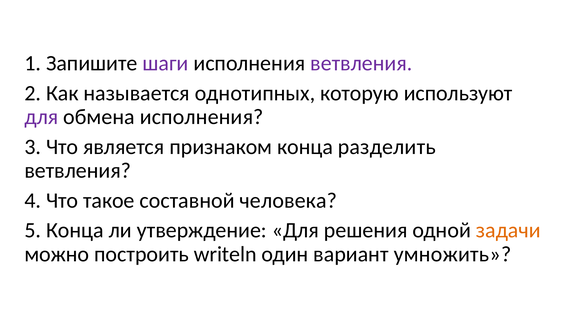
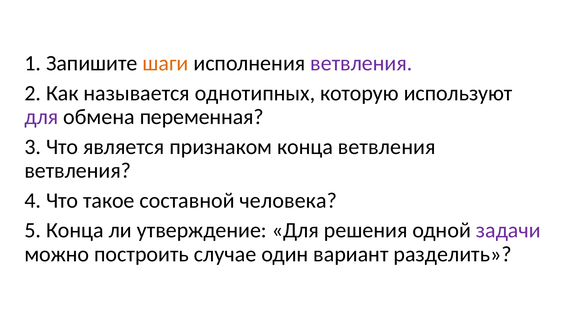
шаги colour: purple -> orange
обмена исполнения: исполнения -> переменная
конца разделить: разделить -> ветвления
задачи colour: orange -> purple
writeln: writeln -> случае
умножить: умножить -> разделить
